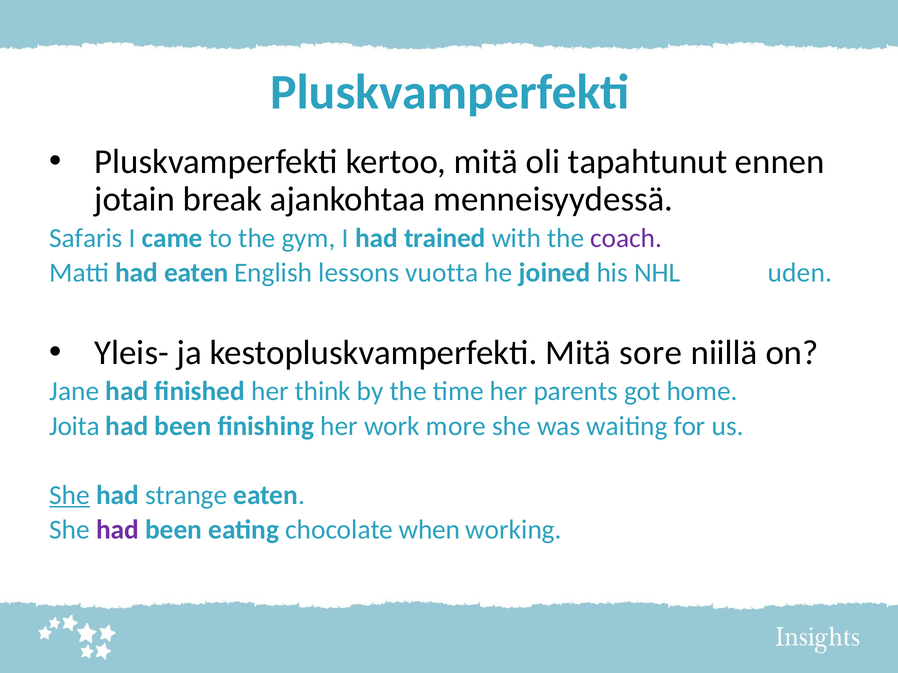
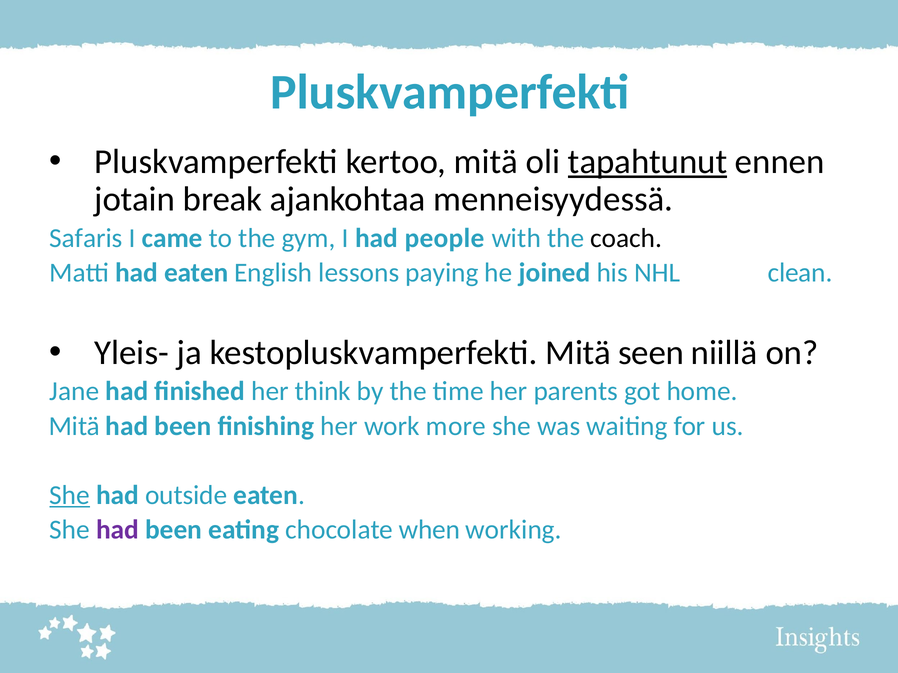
tapahtunut underline: none -> present
trained: trained -> people
coach colour: purple -> black
vuotta: vuotta -> paying
uden: uden -> clean
sore: sore -> seen
Joita at (74, 426): Joita -> Mitä
strange: strange -> outside
